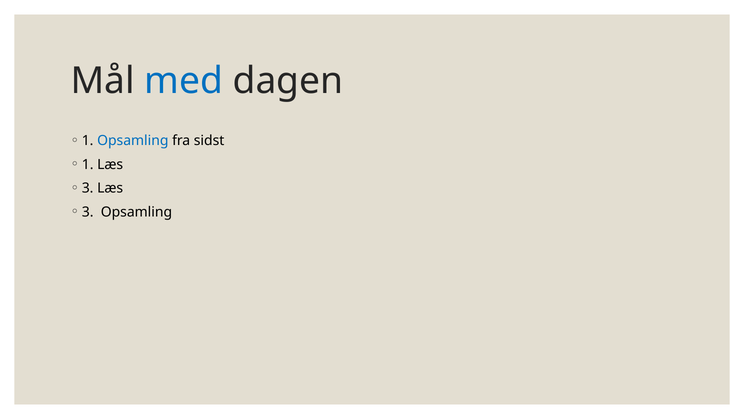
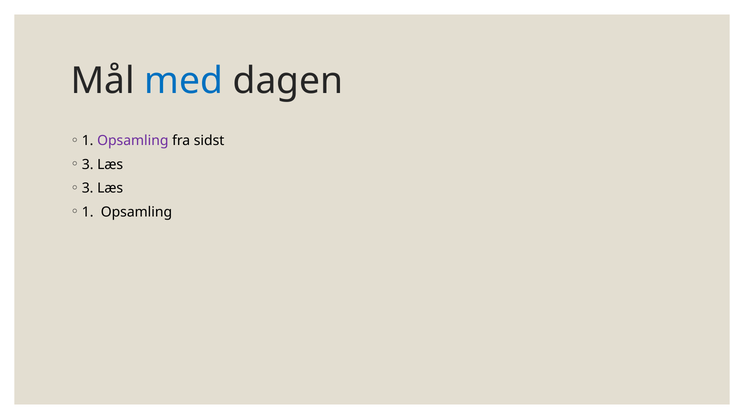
Opsamling at (133, 140) colour: blue -> purple
1 at (88, 164): 1 -> 3
3 at (88, 212): 3 -> 1
